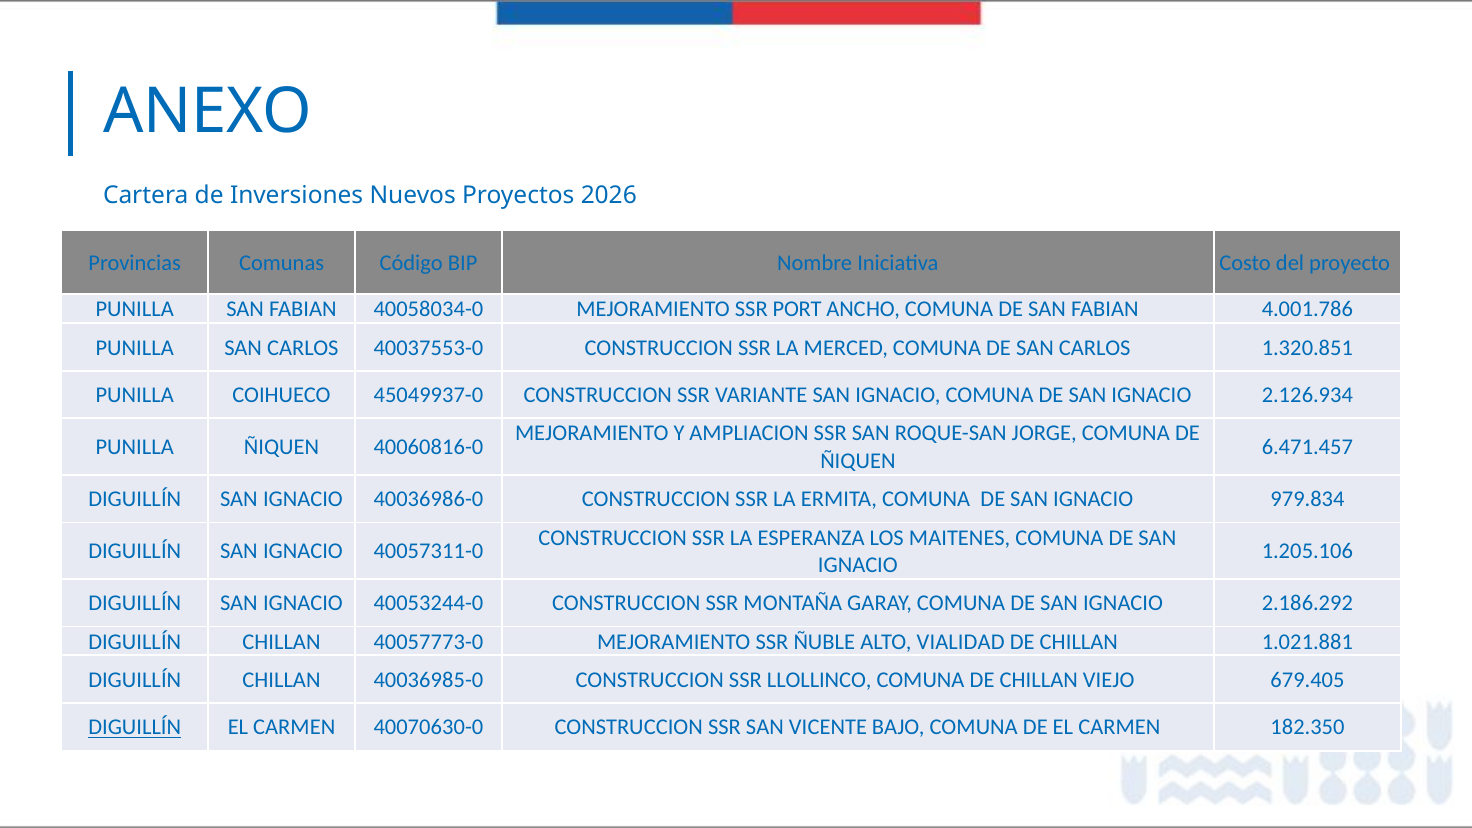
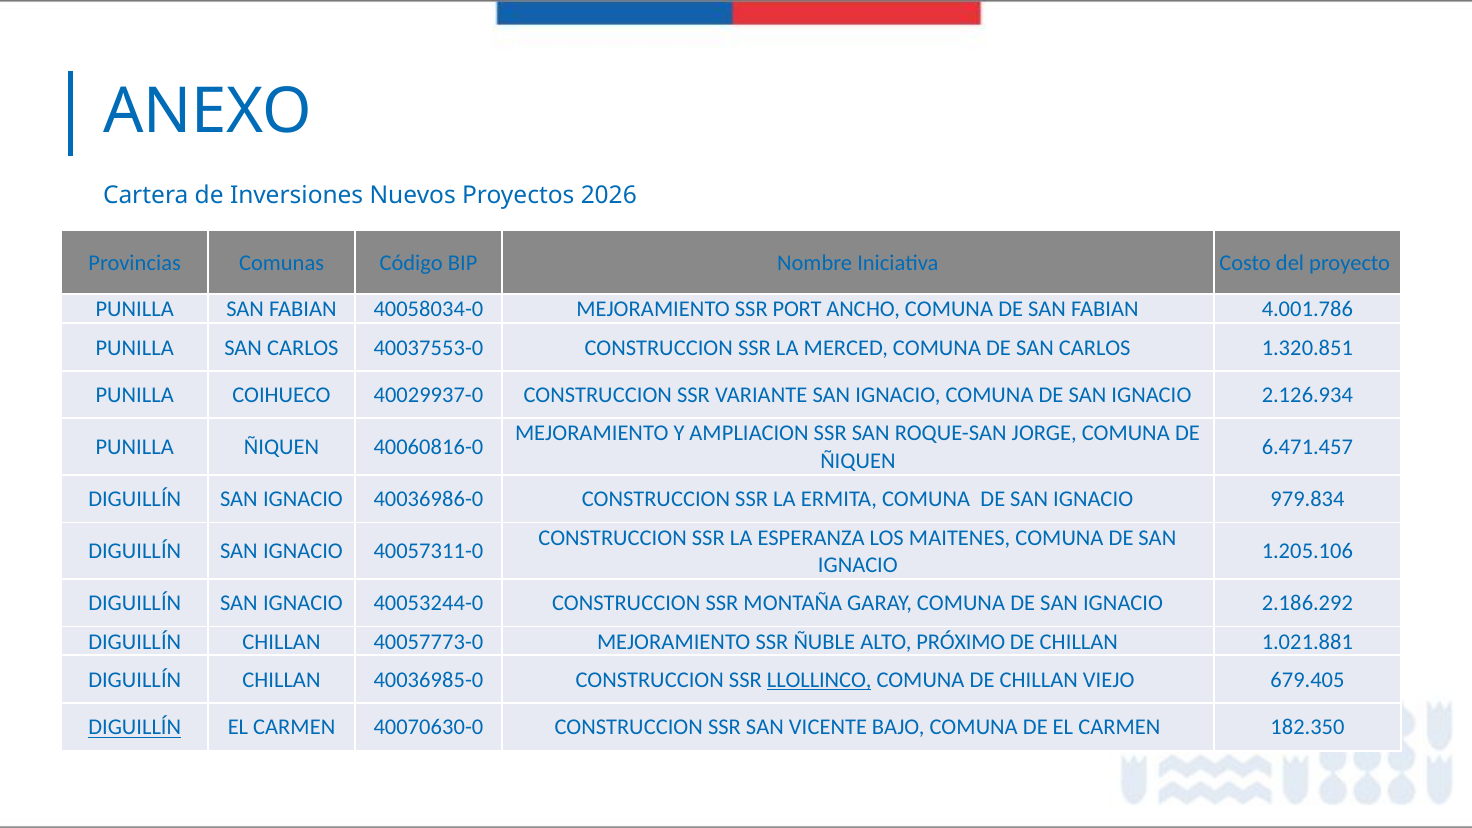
45049937-0: 45049937-0 -> 40029937-0
VIALIDAD: VIALIDAD -> PRÓXIMO
LLOLLINCO underline: none -> present
